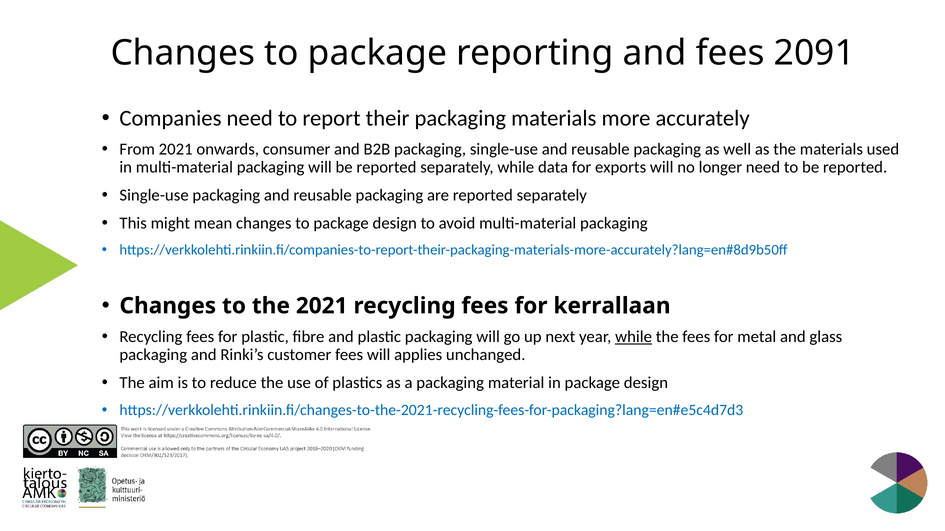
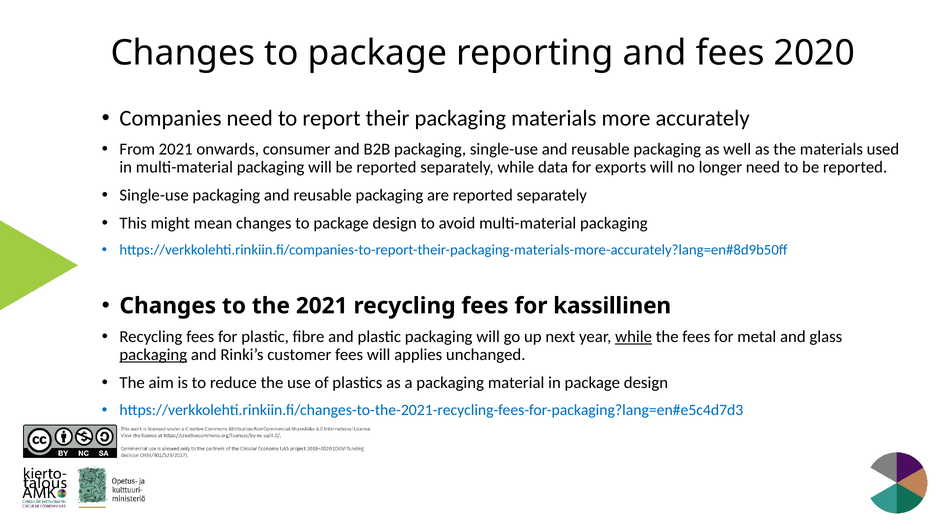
2091: 2091 -> 2020
kerrallaan: kerrallaan -> kassillinen
packaging at (153, 355) underline: none -> present
